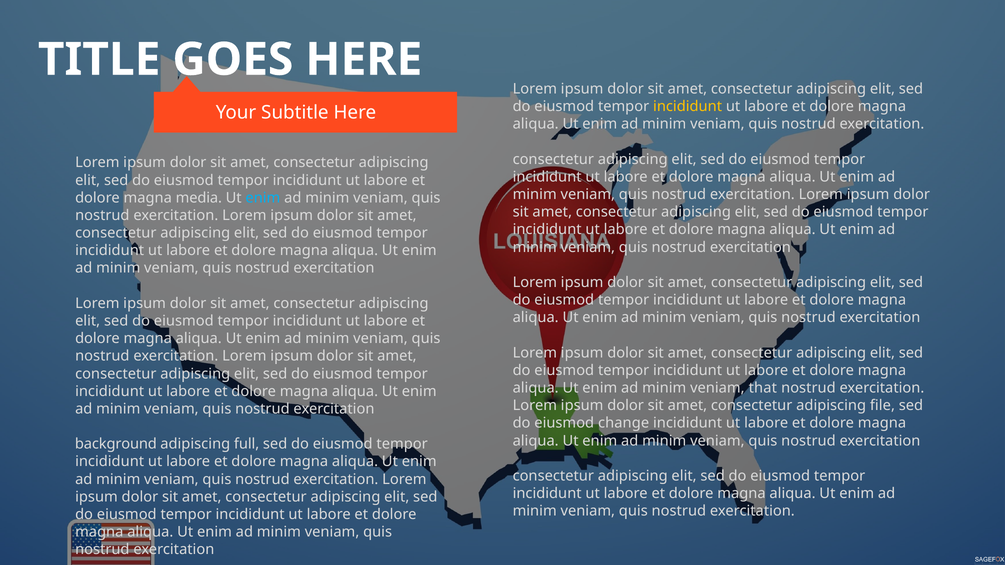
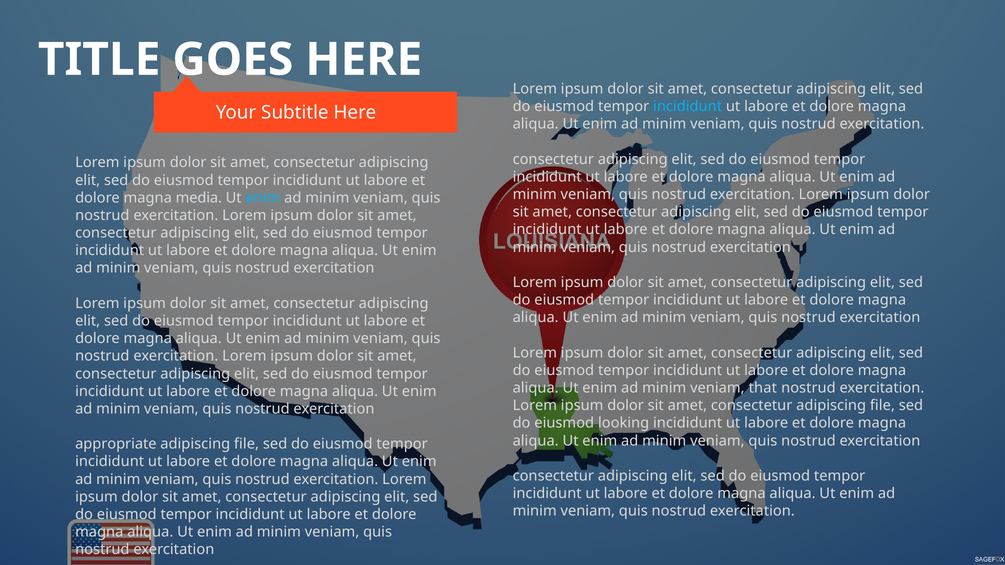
incididunt at (688, 107) colour: yellow -> light blue
change: change -> looking
background: background -> appropriate
full at (247, 444): full -> file
